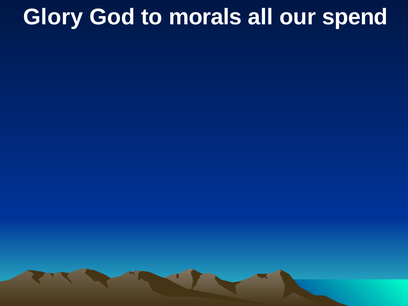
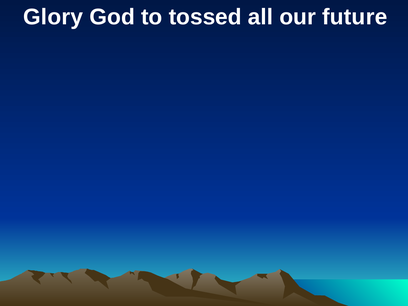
morals: morals -> tossed
spend: spend -> future
